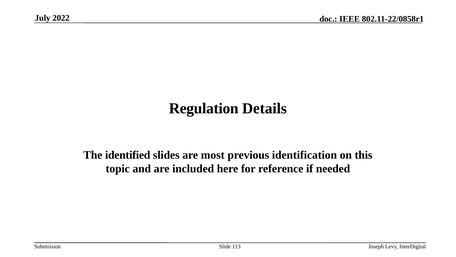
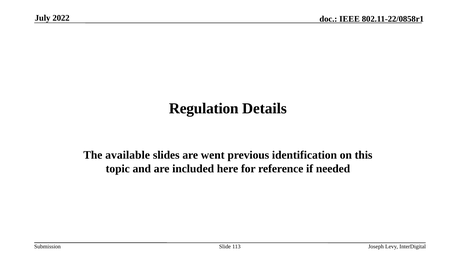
identified: identified -> available
most: most -> went
